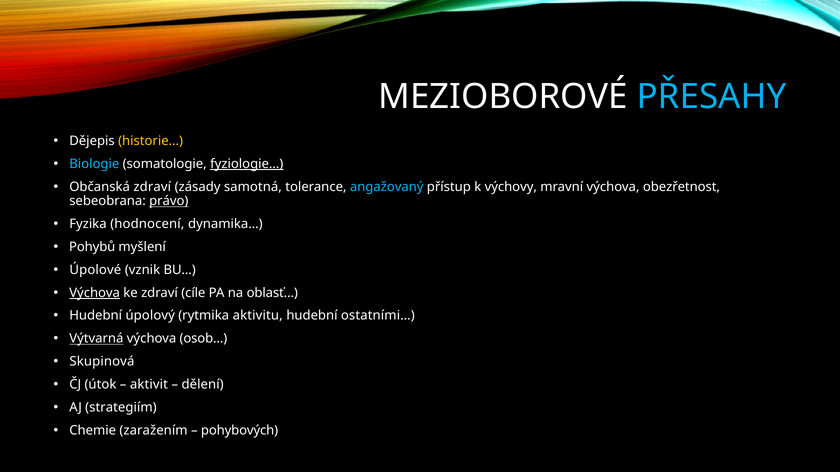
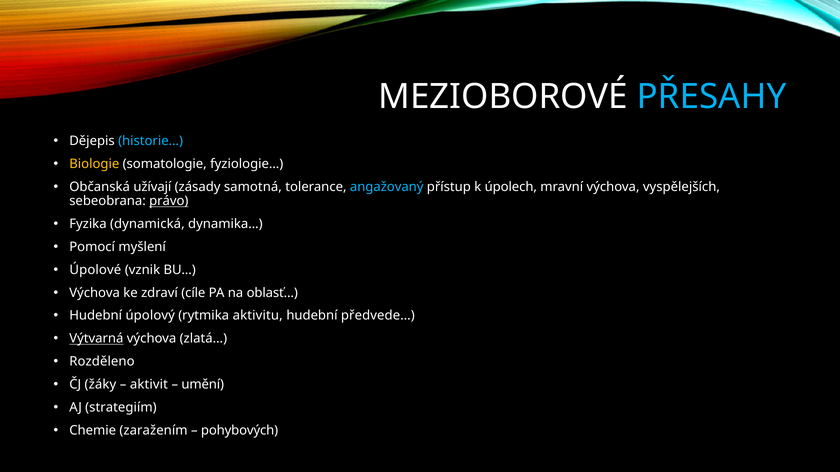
historie… colour: yellow -> light blue
Biologie colour: light blue -> yellow
fyziologie… underline: present -> none
Občanská zdraví: zdraví -> užívají
výchovy: výchovy -> úpolech
obezřetnost: obezřetnost -> vyspělejších
hodnocení: hodnocení -> dynamická
Pohybů: Pohybů -> Pomocí
Výchova at (95, 293) underline: present -> none
ostatními…: ostatními… -> předvede…
osob…: osob… -> zlatá…
Skupinová: Skupinová -> Rozděleno
útok: útok -> žáky
dělení: dělení -> umění
